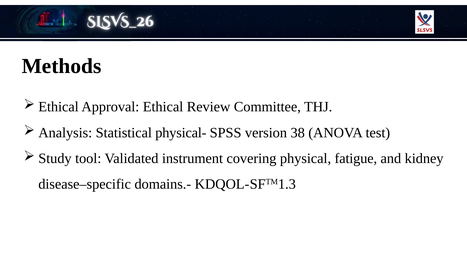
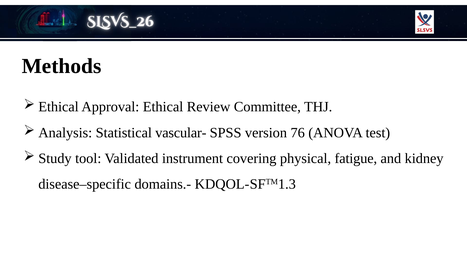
physical-: physical- -> vascular-
38: 38 -> 76
